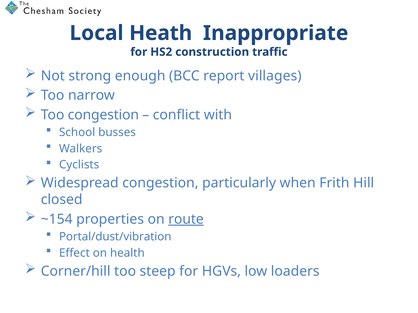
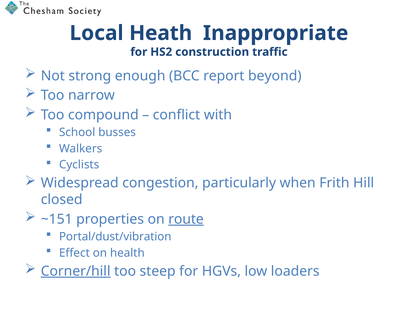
villages: villages -> beyond
Too congestion: congestion -> compound
~154: ~154 -> ~151
Corner/hill underline: none -> present
